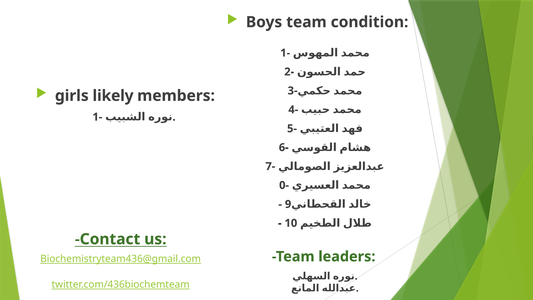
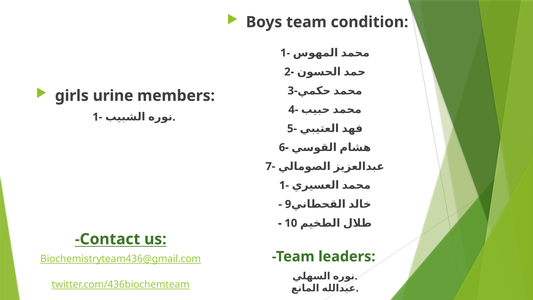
likely: likely -> urine
0- at (284, 185): 0- -> 1-
